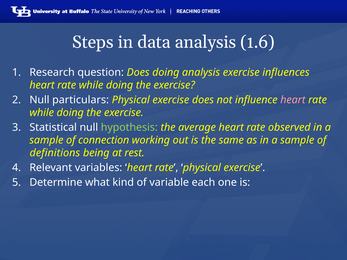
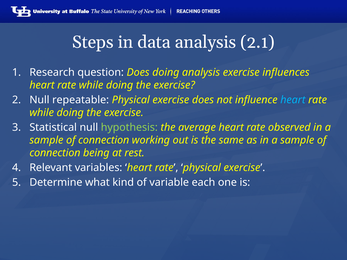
1.6: 1.6 -> 2.1
particulars: particulars -> repeatable
heart at (293, 100) colour: pink -> light blue
definitions at (55, 153): definitions -> connection
